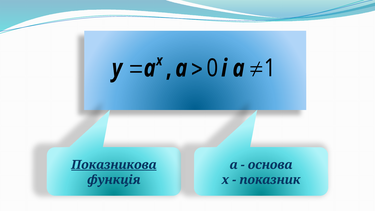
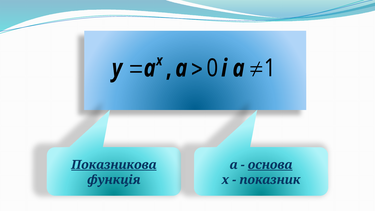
основа underline: none -> present
